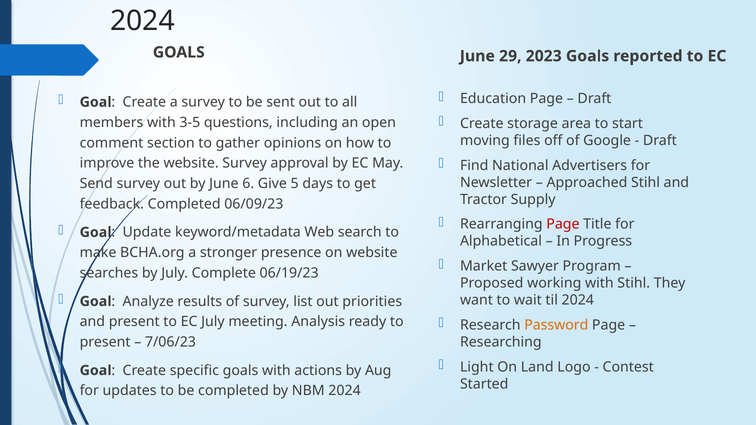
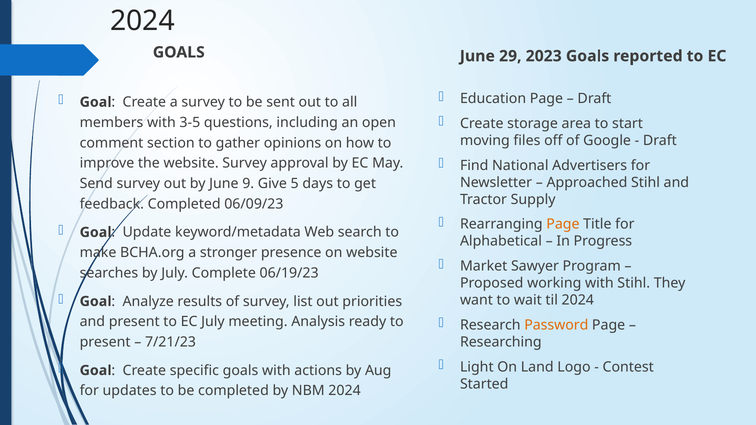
6: 6 -> 9
Page at (563, 224) colour: red -> orange
7/06/23: 7/06/23 -> 7/21/23
